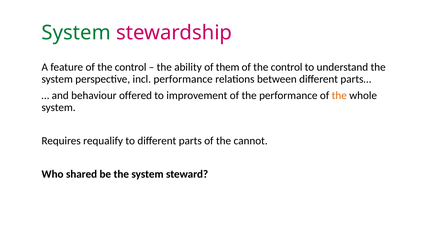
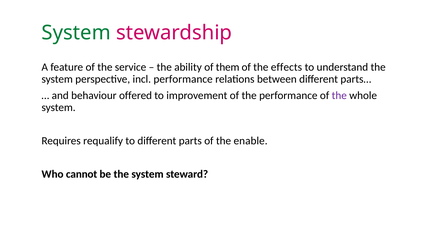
feature of the control: control -> service
control at (287, 67): control -> effects
the at (339, 96) colour: orange -> purple
cannot: cannot -> enable
shared: shared -> cannot
